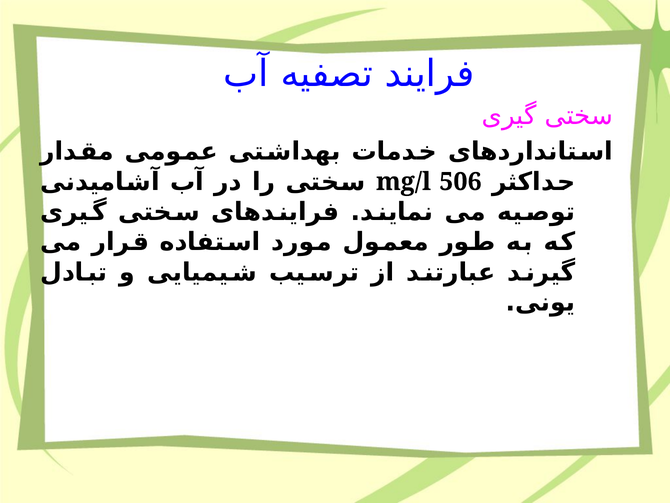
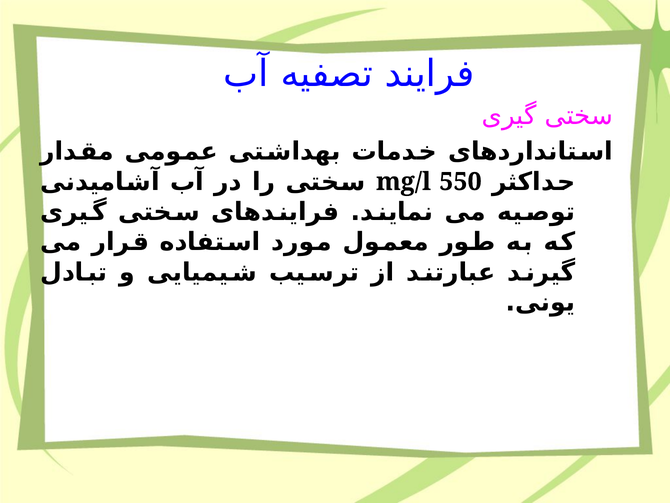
506: 506 -> 550
